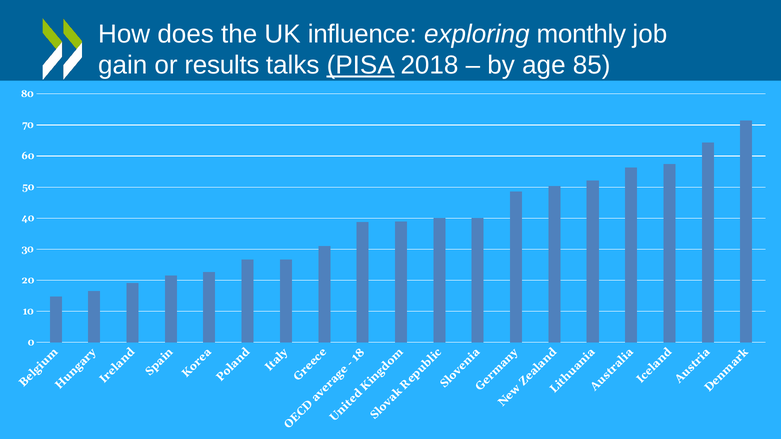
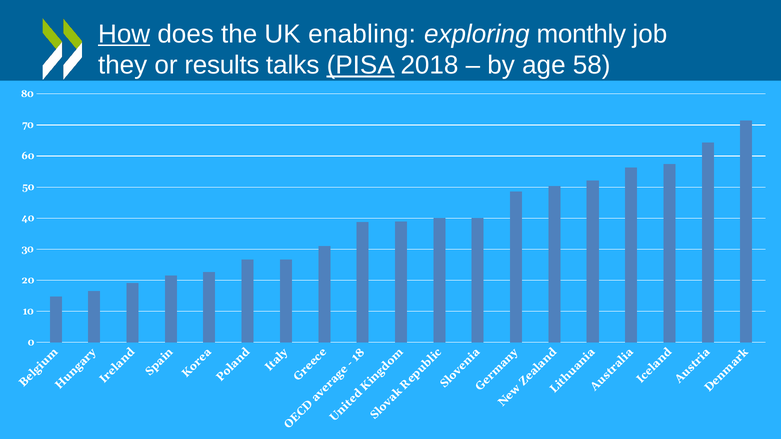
How underline: none -> present
influence: influence -> enabling
gain: gain -> they
85: 85 -> 58
